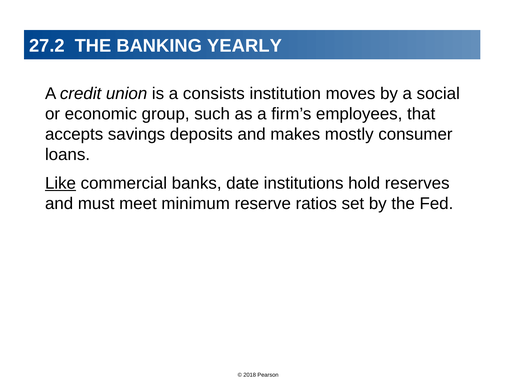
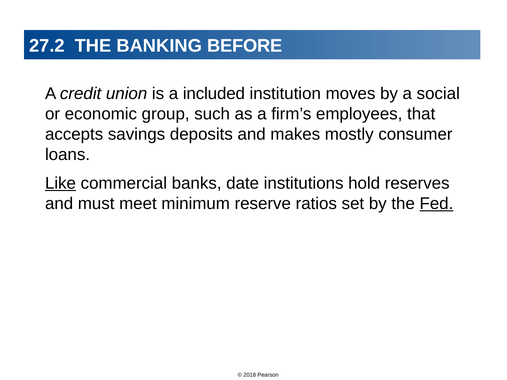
YEARLY: YEARLY -> BEFORE
consists: consists -> included
Fed underline: none -> present
